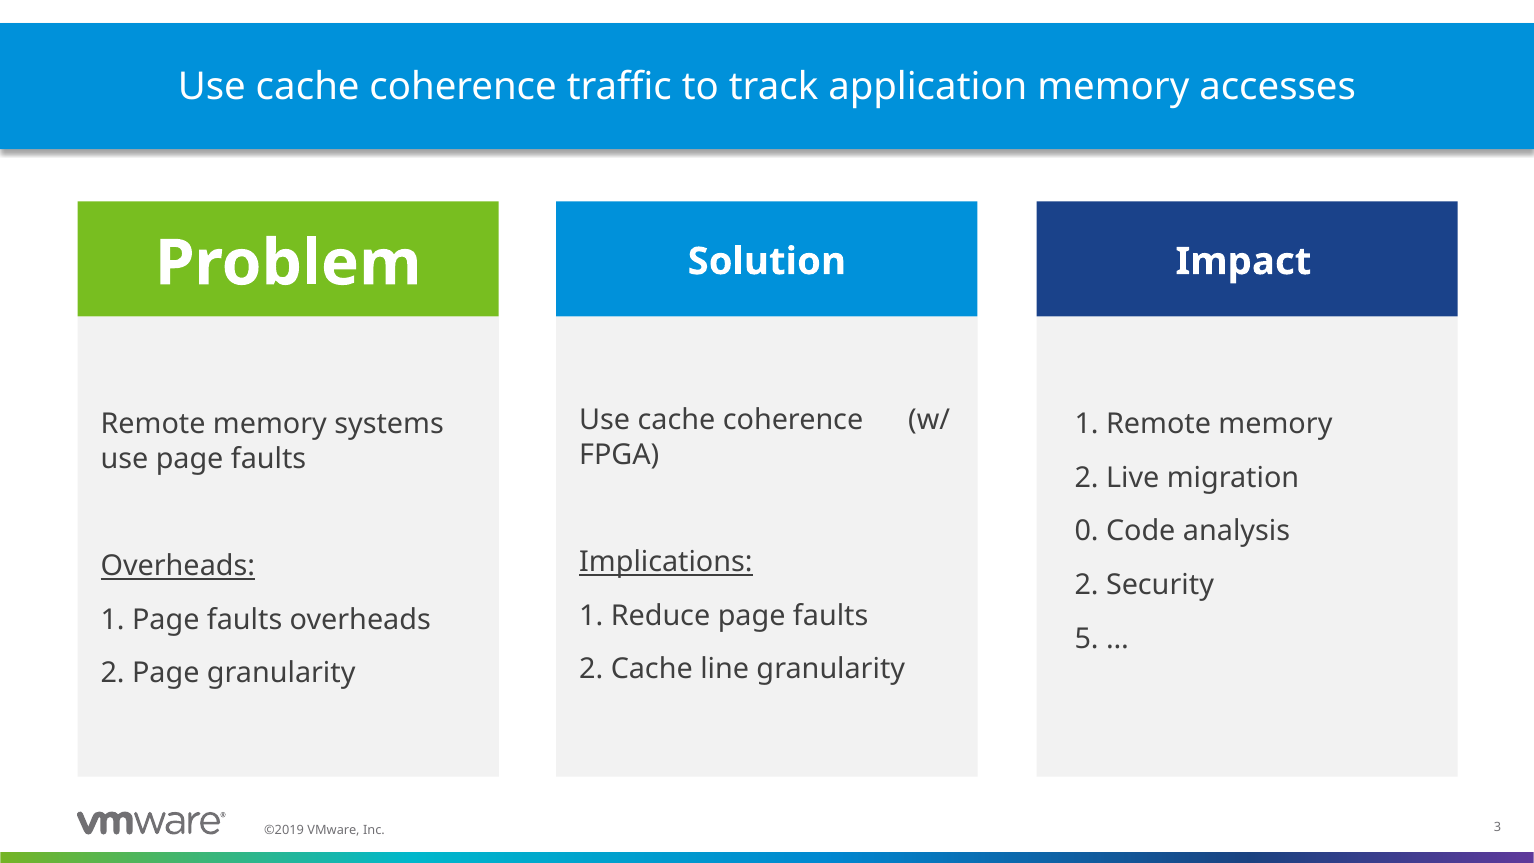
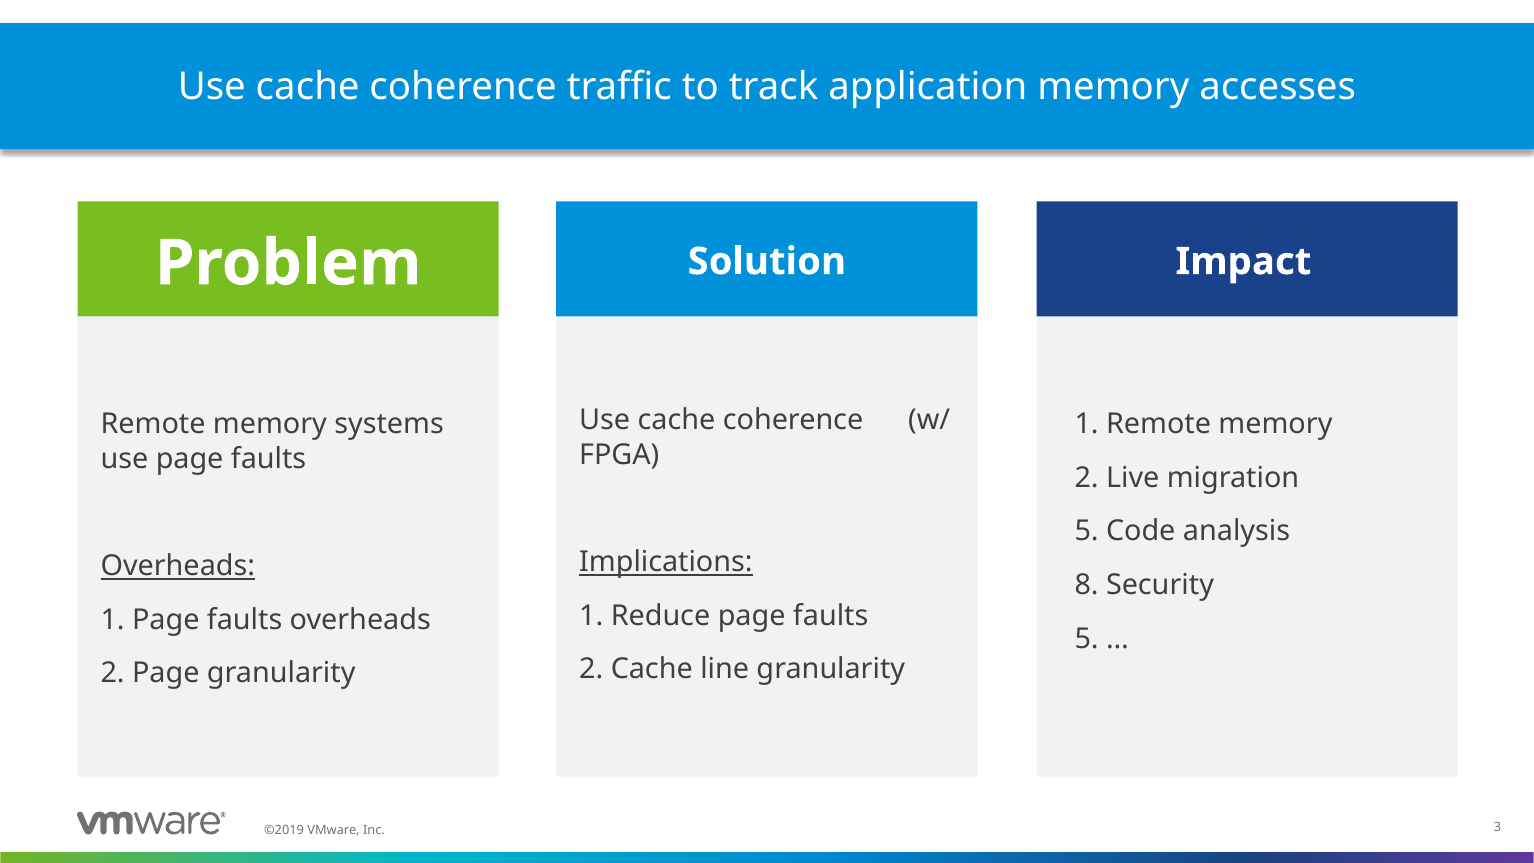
0 at (1087, 531): 0 -> 5
2 at (1087, 585): 2 -> 8
